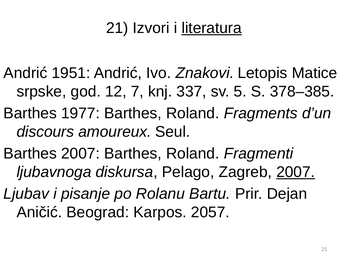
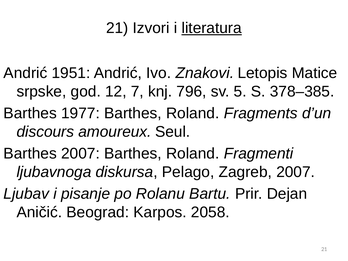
337: 337 -> 796
2007 at (296, 172) underline: present -> none
2057: 2057 -> 2058
